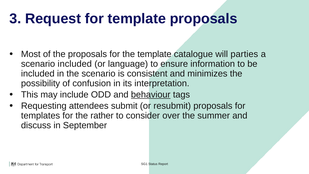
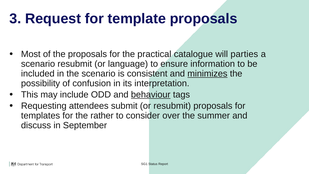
the template: template -> practical
scenario included: included -> resubmit
minimizes underline: none -> present
